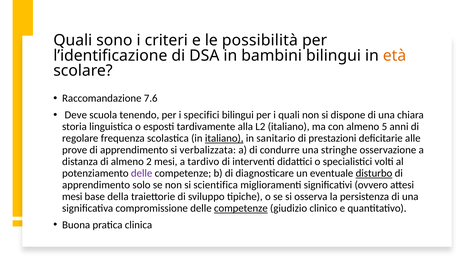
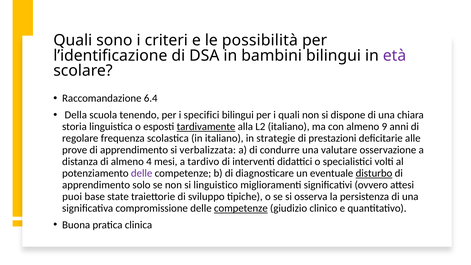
età colour: orange -> purple
7.6: 7.6 -> 6.4
Deve: Deve -> Della
tardivamente underline: none -> present
5: 5 -> 9
italiano at (224, 138) underline: present -> none
sanitario: sanitario -> strategie
stringhe: stringhe -> valutare
2: 2 -> 4
scientifica: scientifica -> linguistico
mesi at (72, 197): mesi -> puoi
della: della -> state
